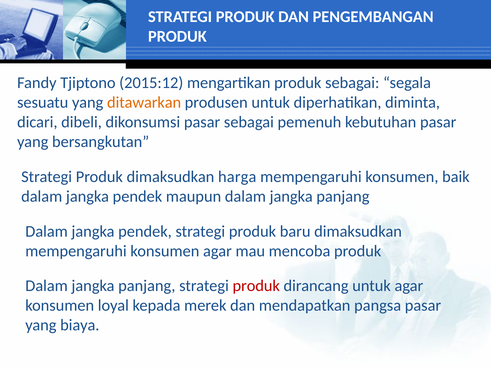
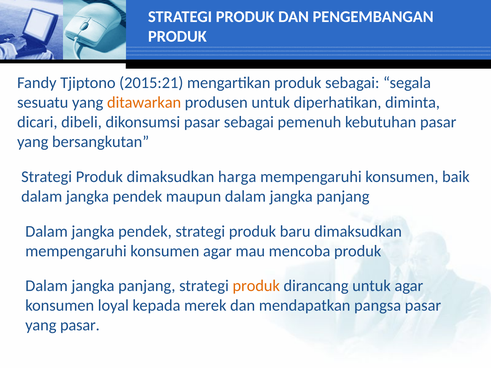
2015:12: 2015:12 -> 2015:21
produk at (256, 286) colour: red -> orange
yang biaya: biaya -> pasar
